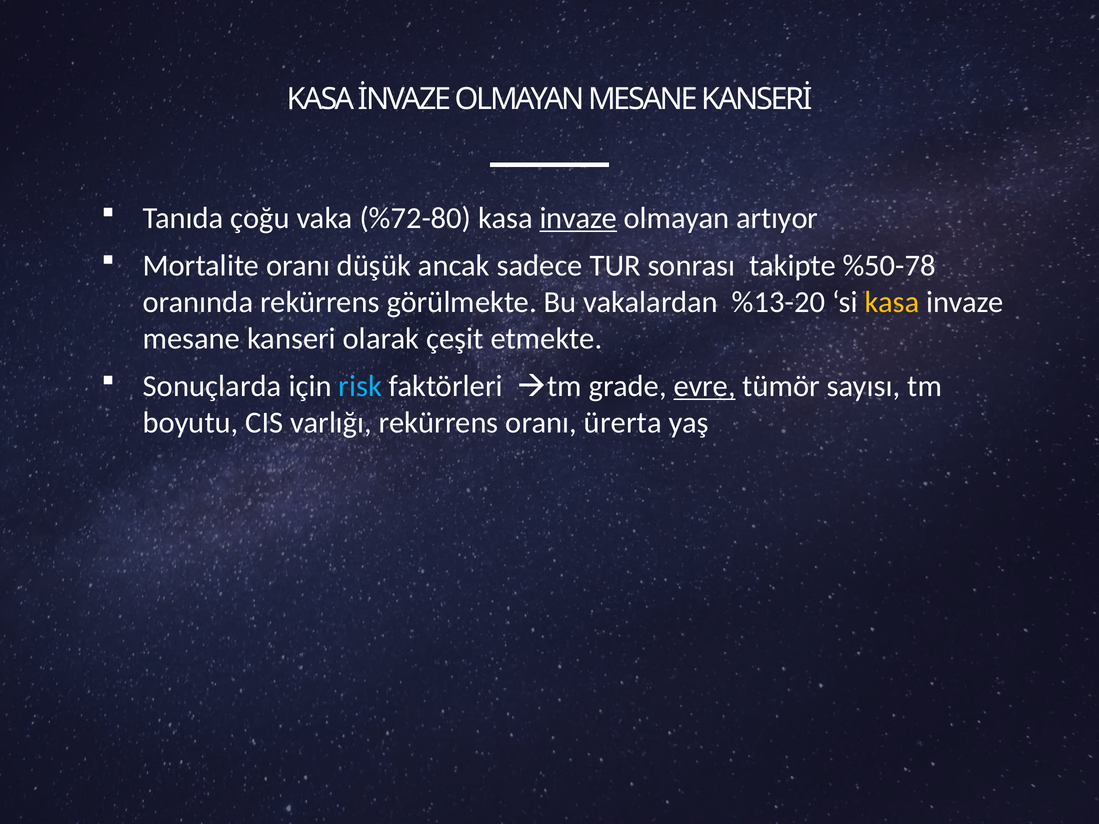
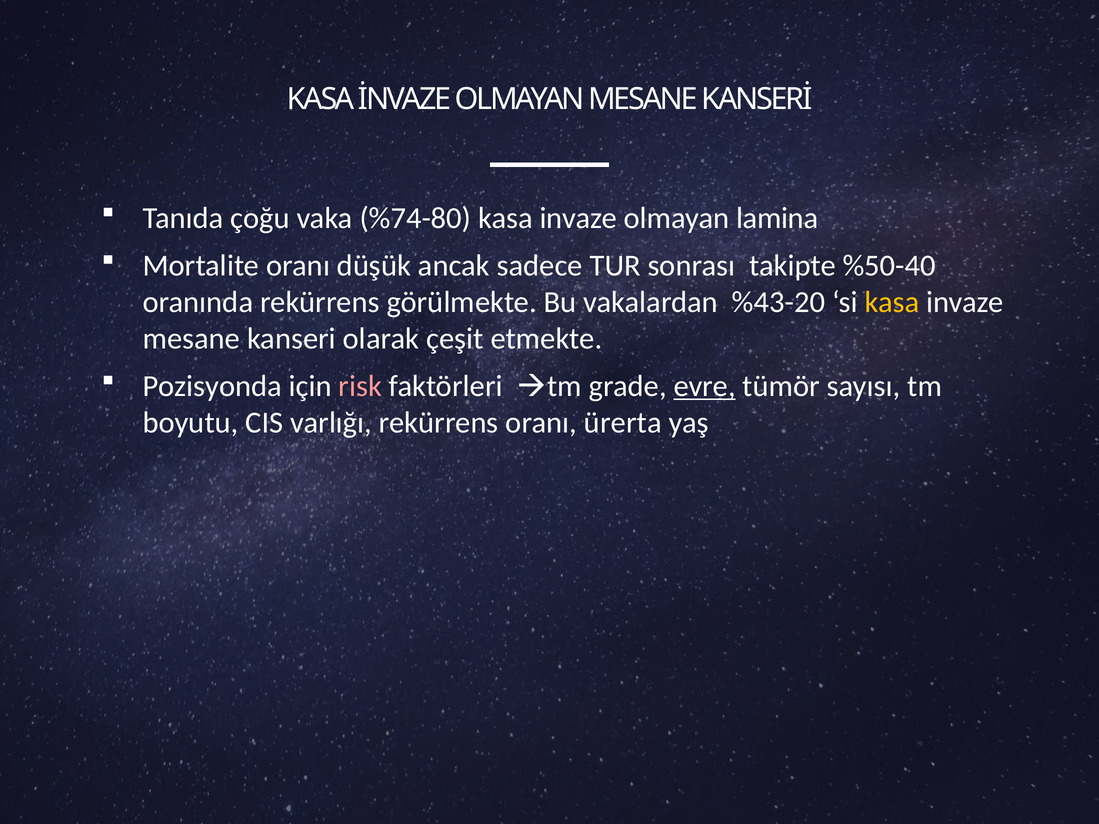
%72-80: %72-80 -> %74-80
invaze at (578, 218) underline: present -> none
artıyor: artıyor -> lamina
%50-78: %50-78 -> %50-40
%13-20: %13-20 -> %43-20
Sonuçlarda: Sonuçlarda -> Pozisyonda
risk colour: light blue -> pink
